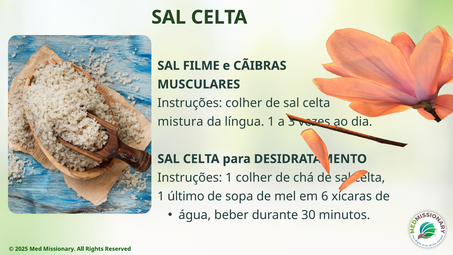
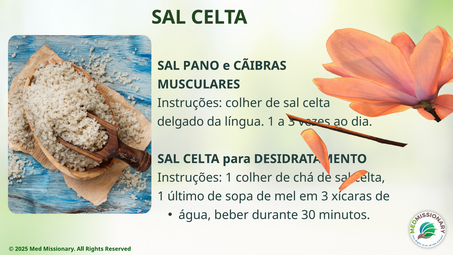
FILME: FILME -> PANO
mistura: mistura -> delgado
em 6: 6 -> 3
